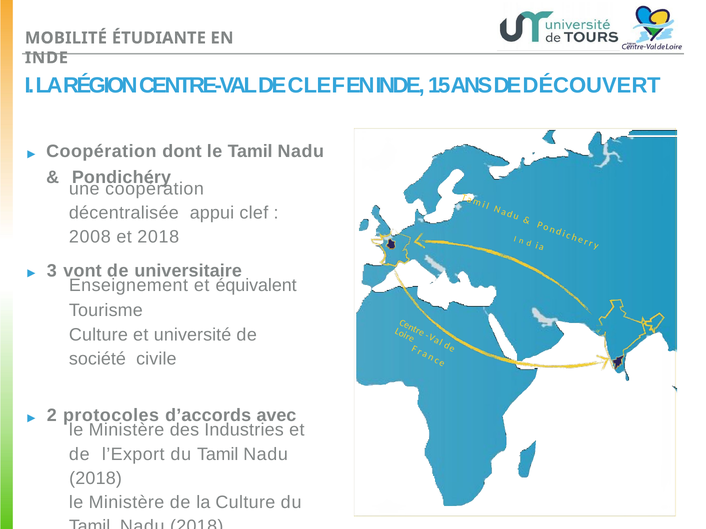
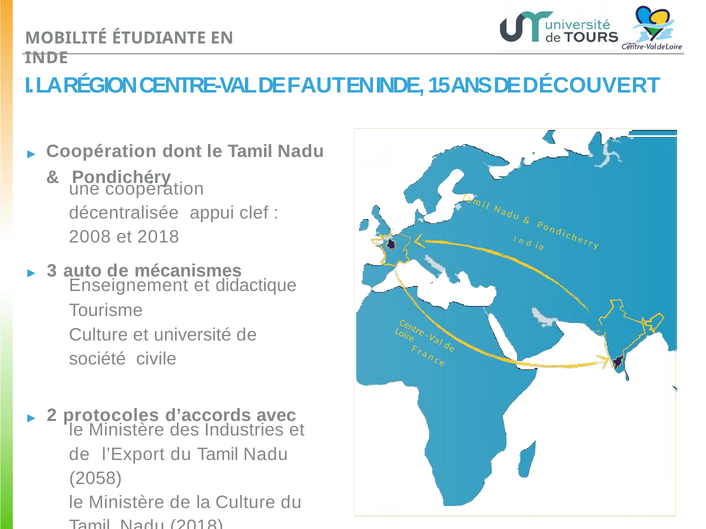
DE CLEF: CLEF -> FAUT
vont: vont -> auto
universitaire: universitaire -> mécanismes
équivalent: équivalent -> didactique
2018 at (96, 479): 2018 -> 2058
